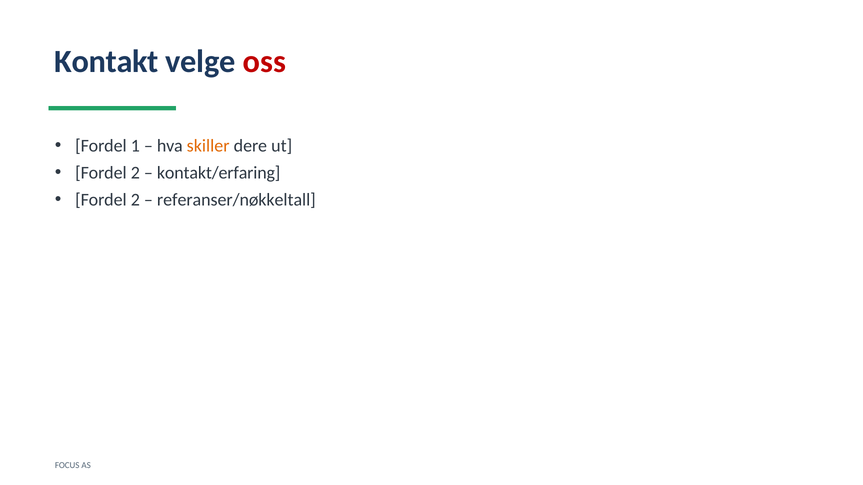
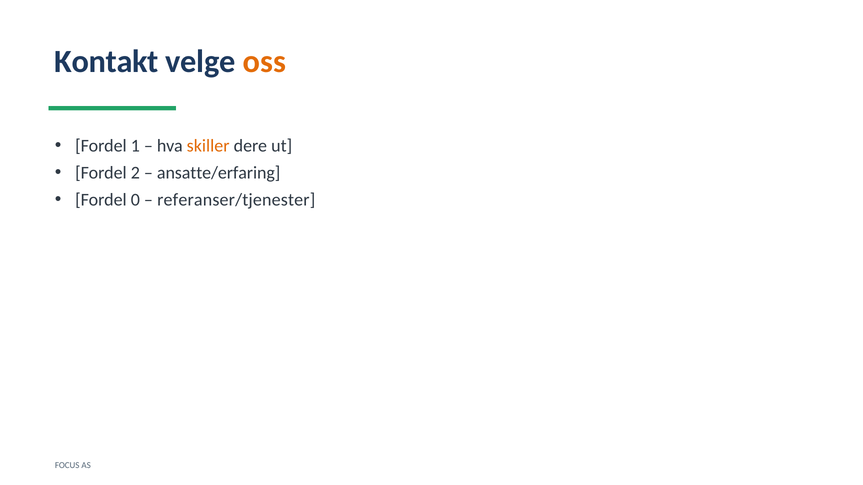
oss colour: red -> orange
kontakt/erfaring: kontakt/erfaring -> ansatte/erfaring
2 at (135, 200): 2 -> 0
referanser/nøkkeltall: referanser/nøkkeltall -> referanser/tjenester
